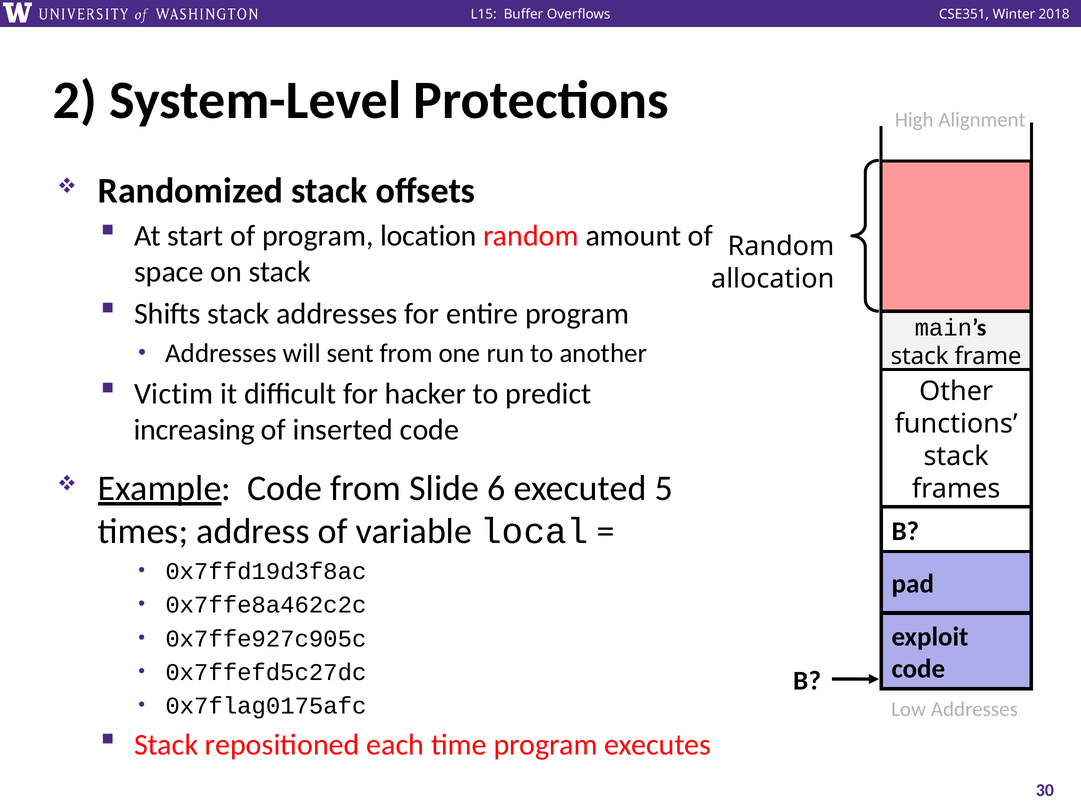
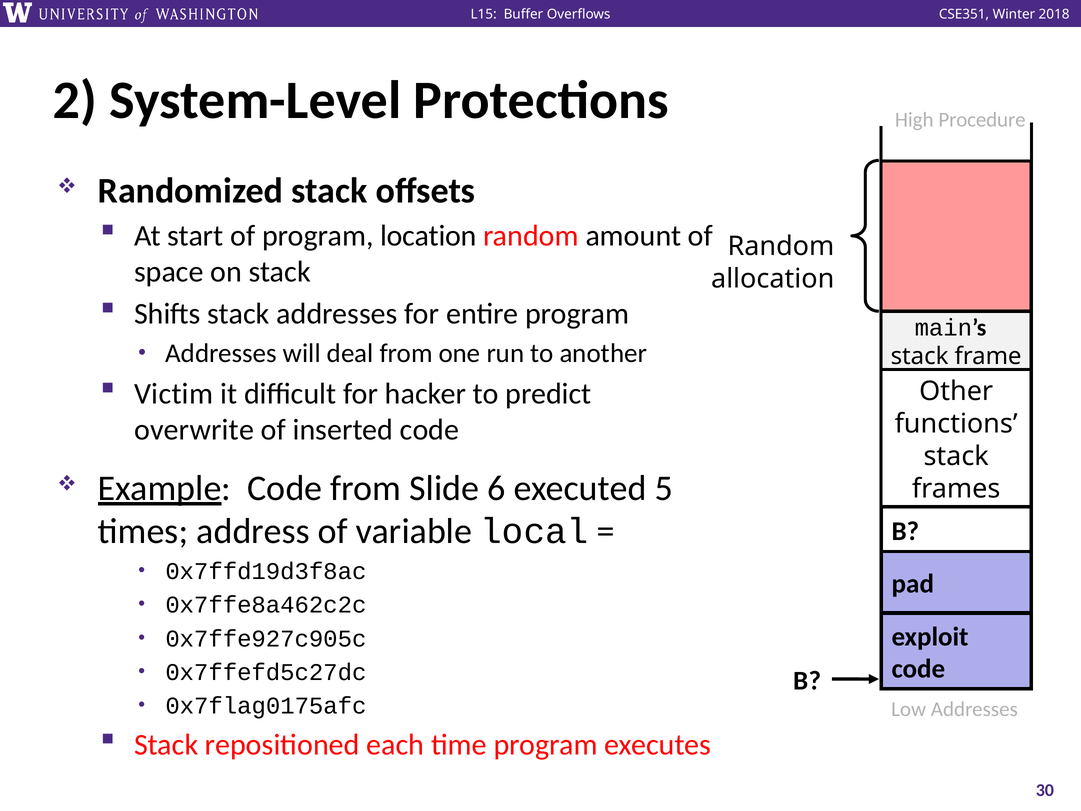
Alignment: Alignment -> Procedure
sent: sent -> deal
increasing: increasing -> overwrite
